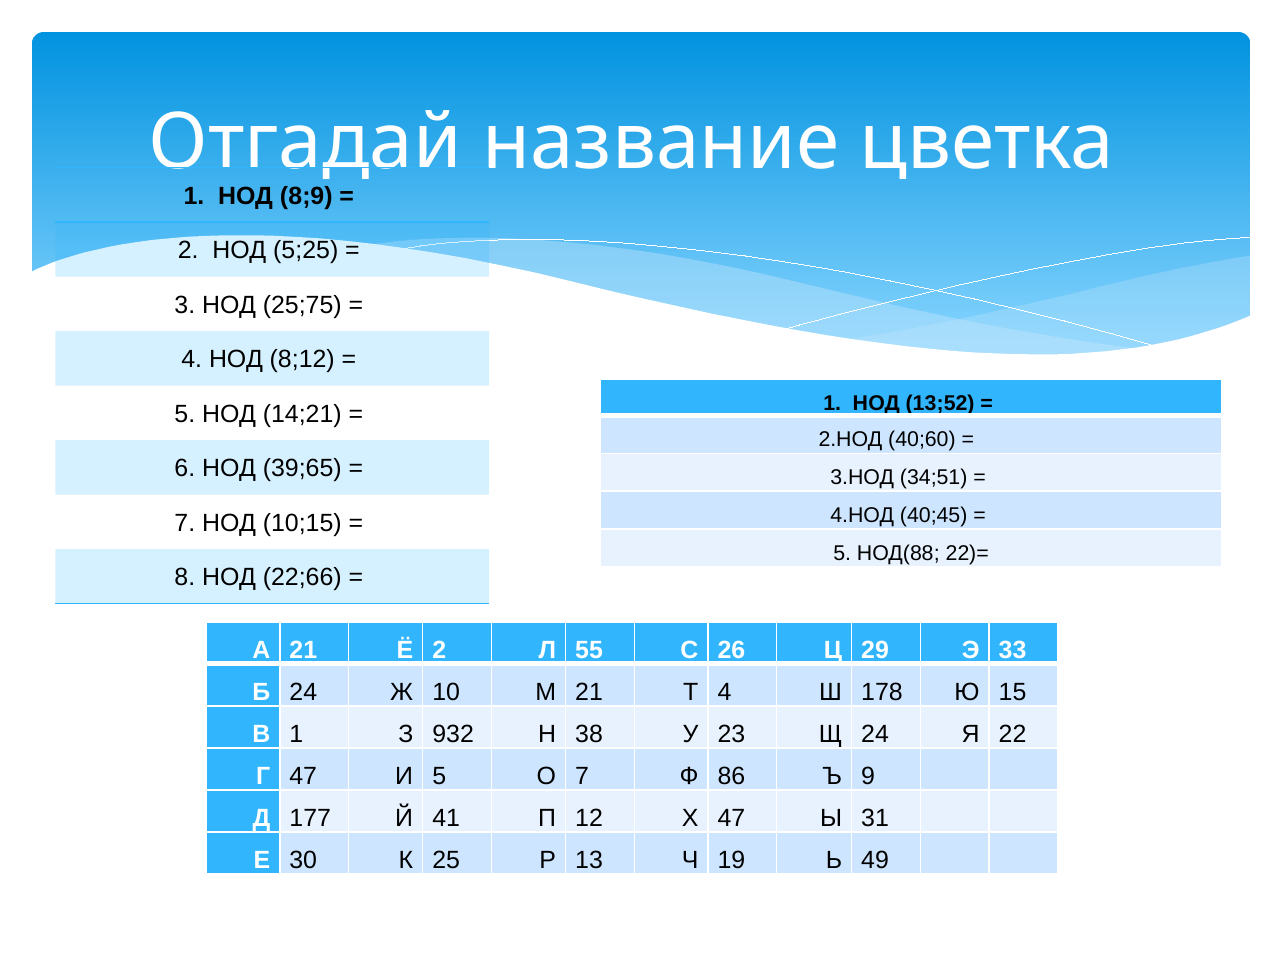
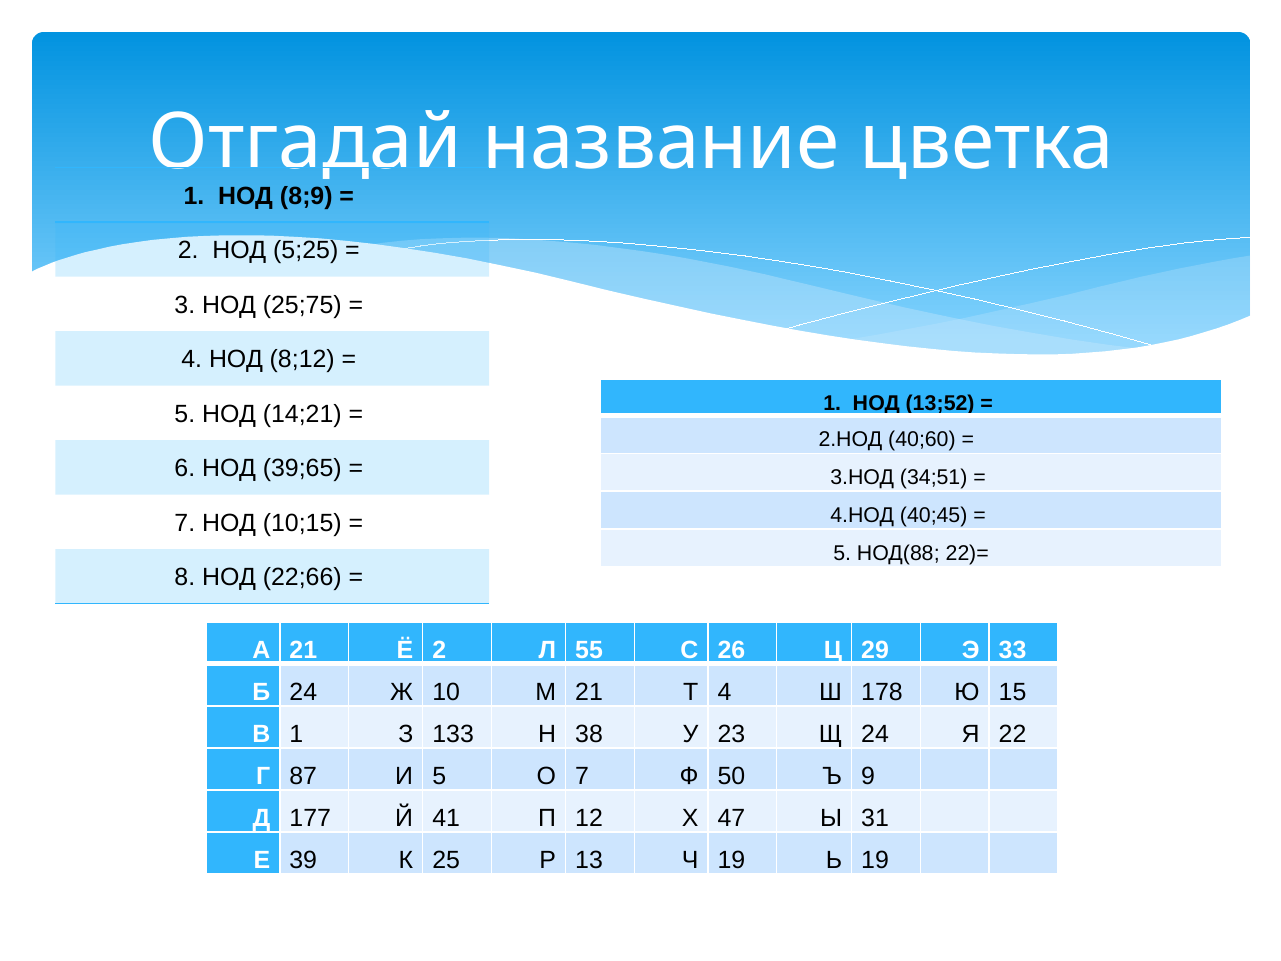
932: 932 -> 133
Г 47: 47 -> 87
86: 86 -> 50
30: 30 -> 39
Ь 49: 49 -> 19
